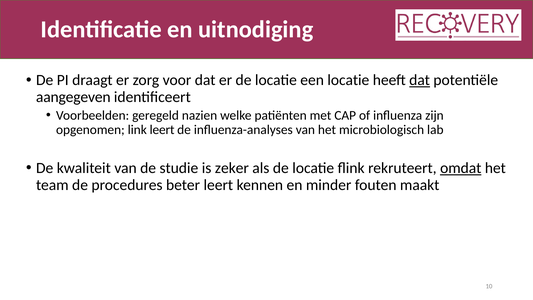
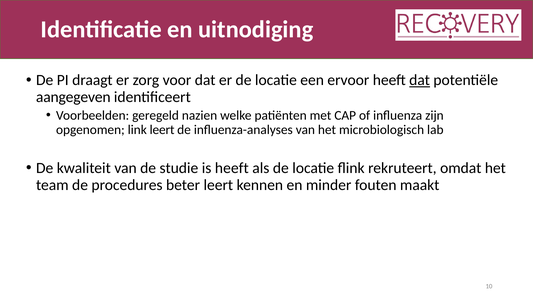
een locatie: locatie -> ervoor
is zeker: zeker -> heeft
omdat underline: present -> none
